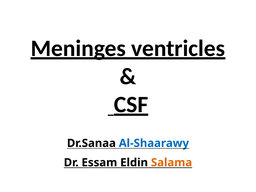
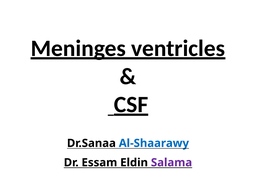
Salama colour: orange -> purple
